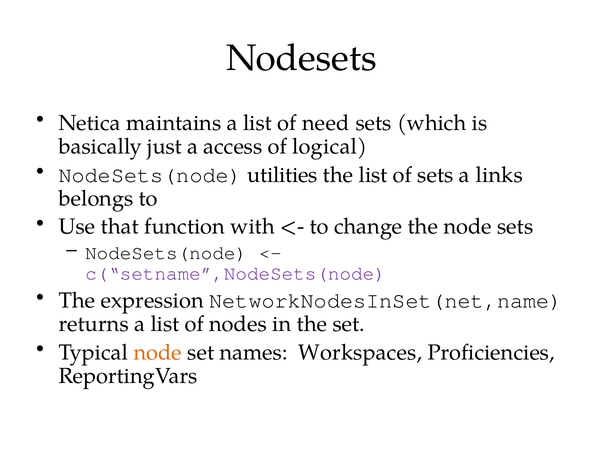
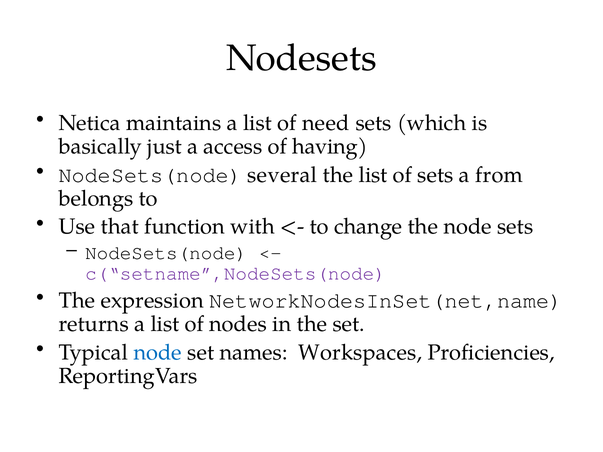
logical: logical -> having
utilities: utilities -> several
links: links -> from
node at (158, 353) colour: orange -> blue
